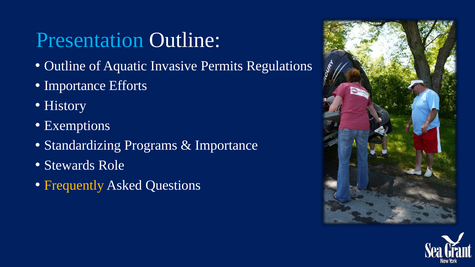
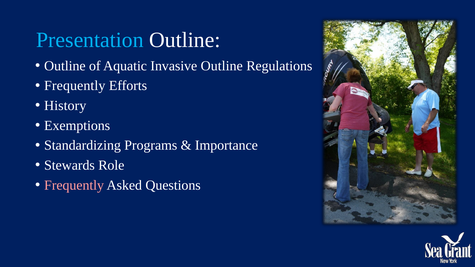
Invasive Permits: Permits -> Outline
Importance at (75, 86): Importance -> Frequently
Frequently at (74, 185) colour: yellow -> pink
